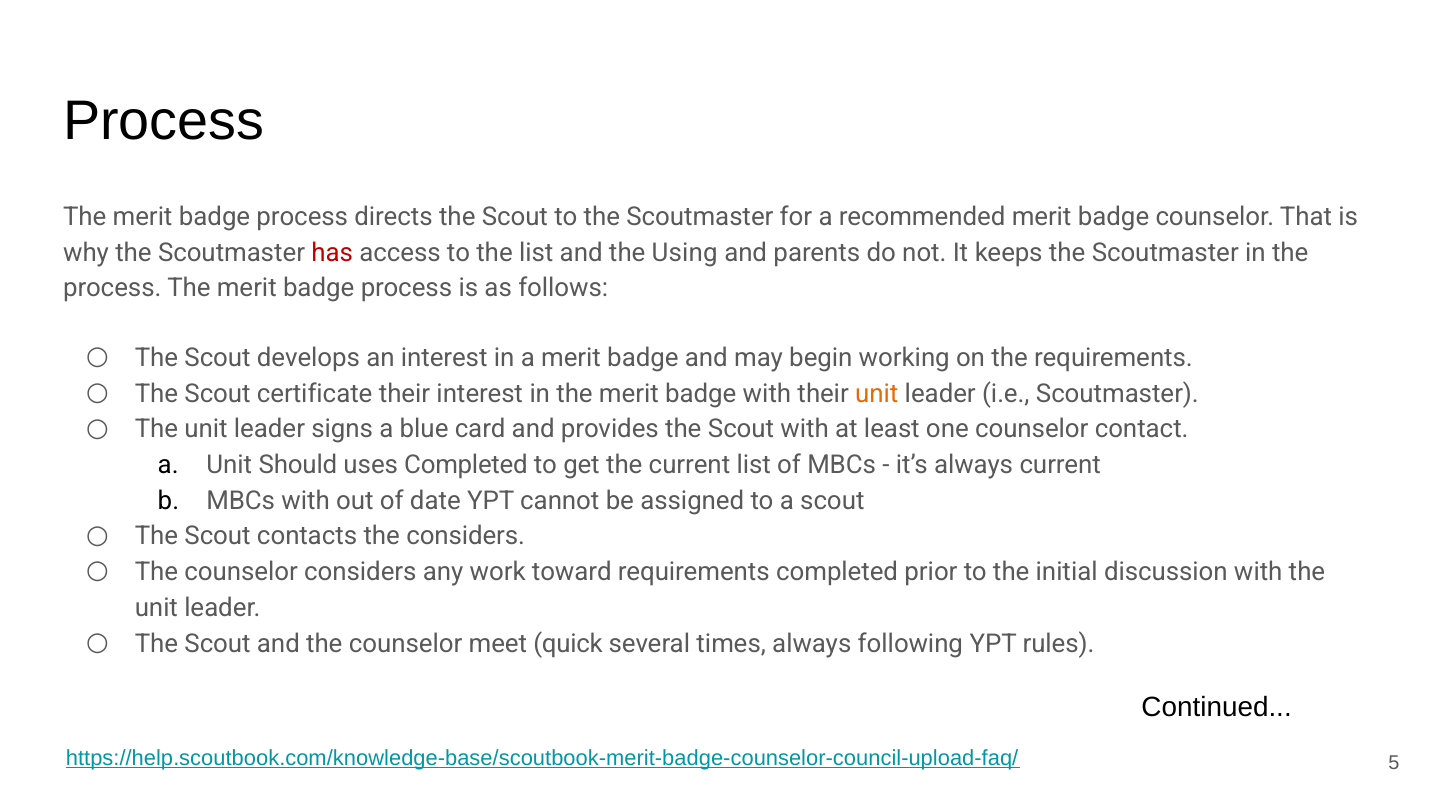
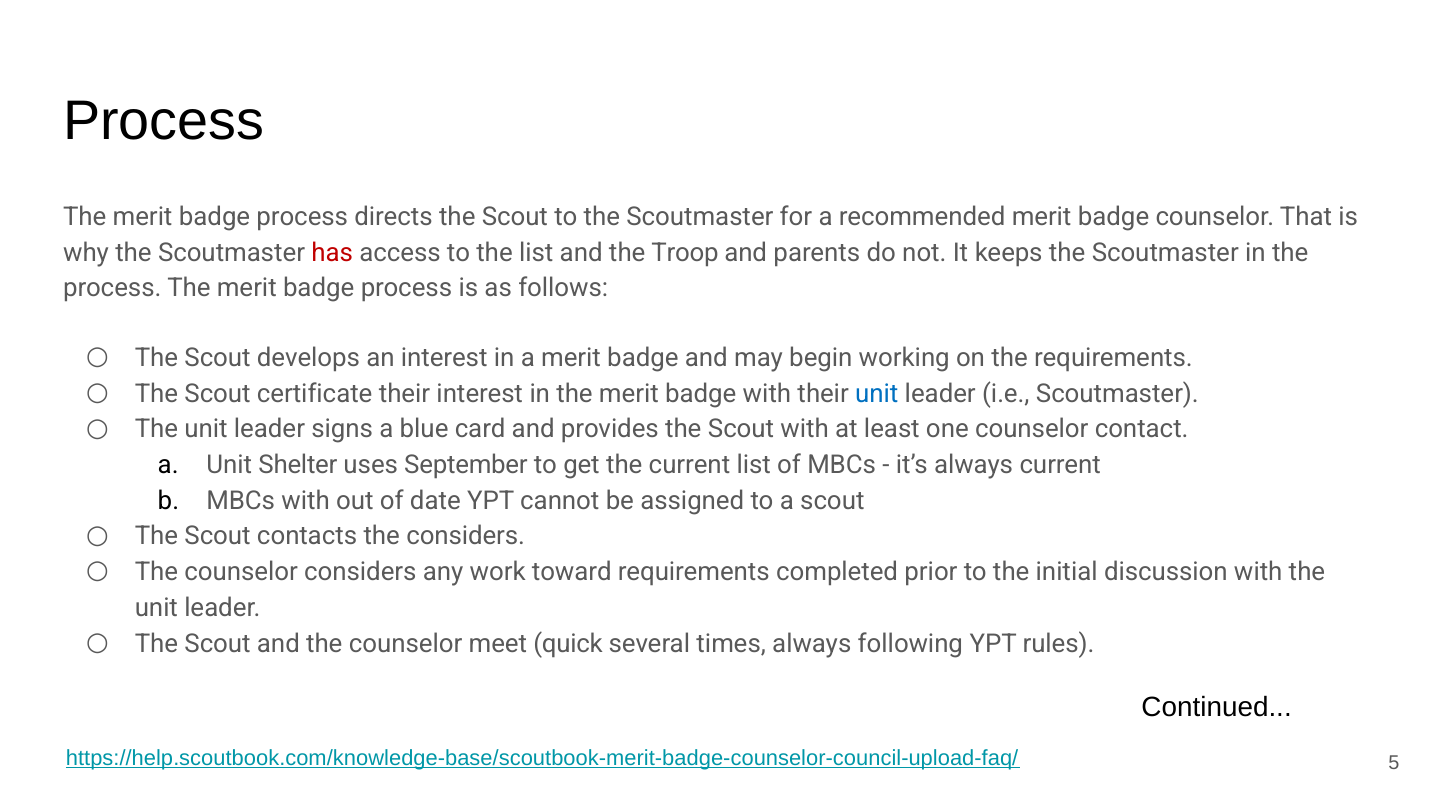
Using: Using -> Troop
unit at (877, 394) colour: orange -> blue
Should: Should -> Shelter
uses Completed: Completed -> September
